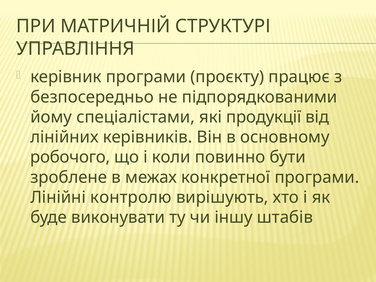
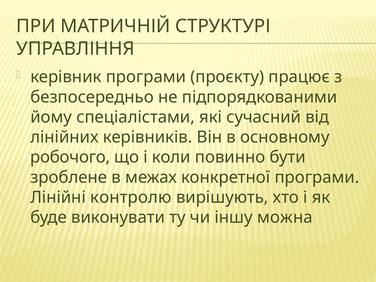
продукції: продукції -> сучасний
штабів: штабів -> можна
